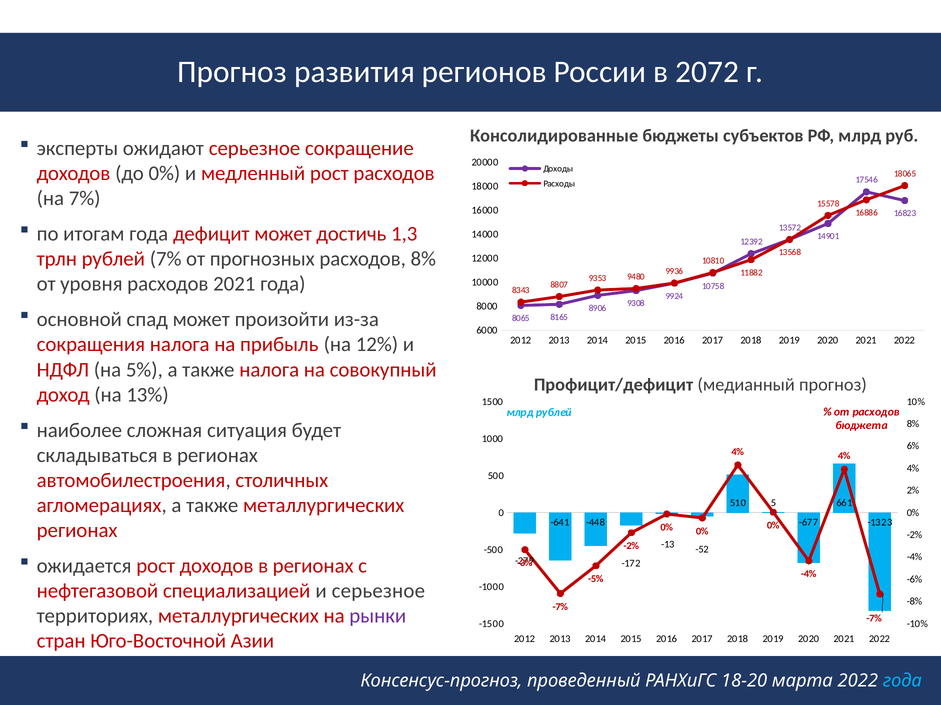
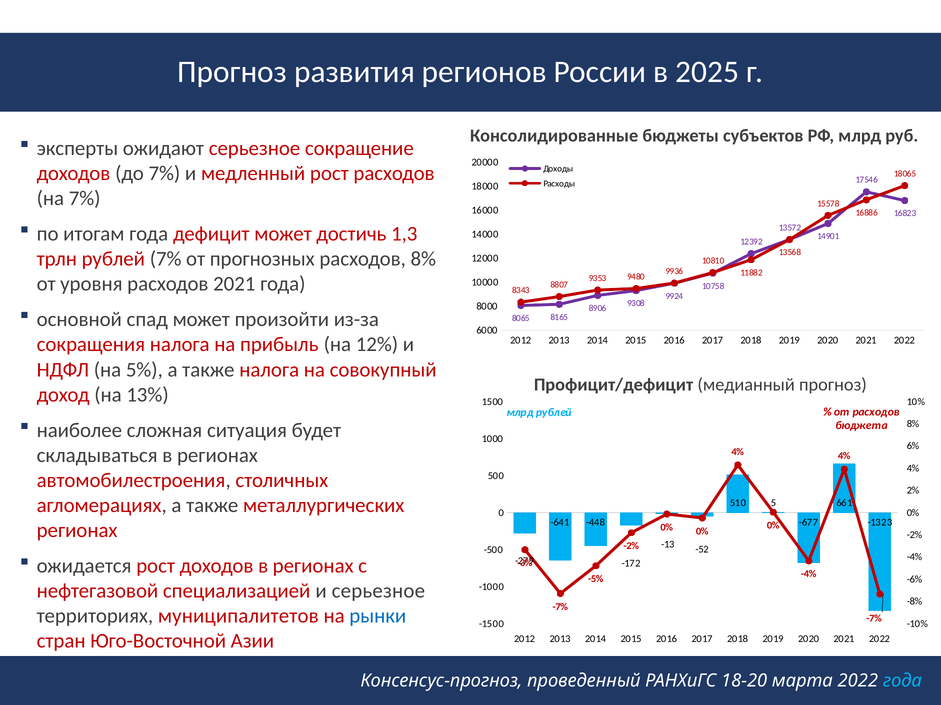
2072: 2072 -> 2025
до 0%: 0% -> 7%
территориях металлургических: металлургических -> муниципалитетов
рынки colour: purple -> blue
